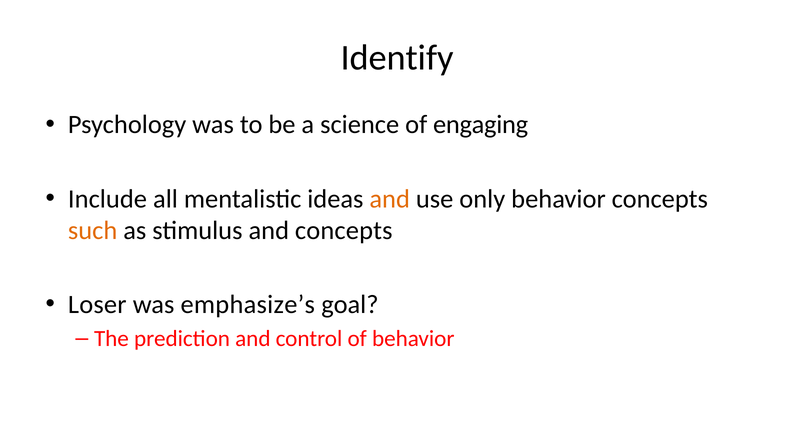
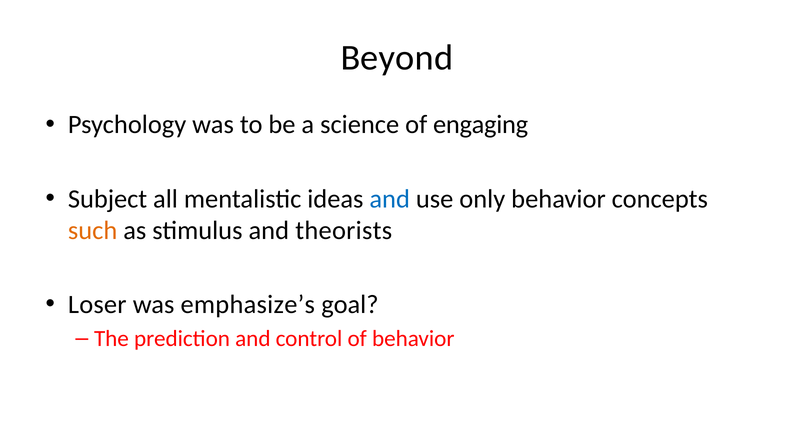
Identify: Identify -> Beyond
Include: Include -> Subject
and at (390, 199) colour: orange -> blue
and concepts: concepts -> theorists
